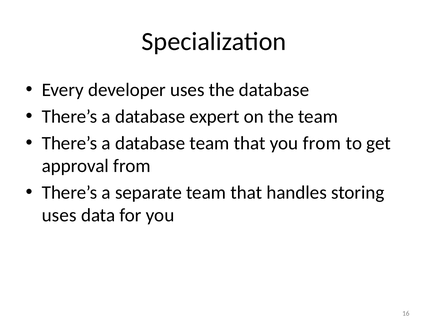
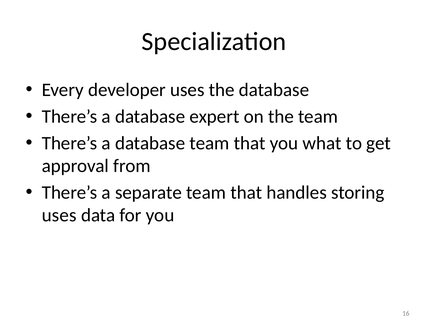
you from: from -> what
